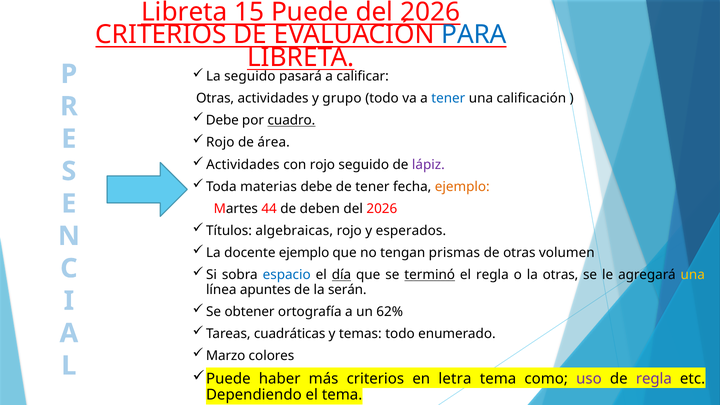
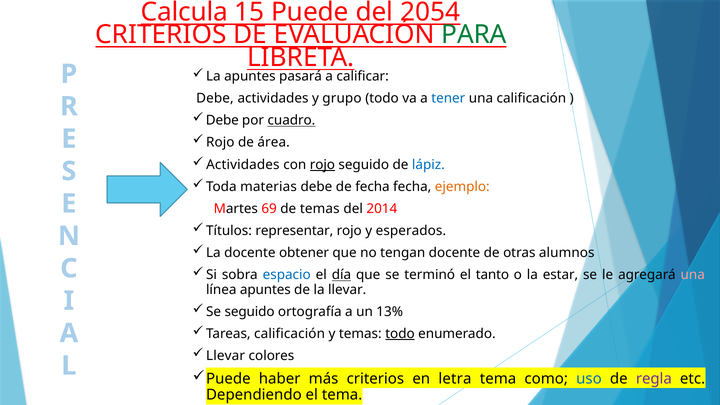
Libreta at (184, 12): Libreta -> Calcula
2026 at (430, 12): 2026 -> 2054
PARA colour: blue -> green
La seguido: seguido -> apuntes
Otras at (215, 98): Otras -> Debe
rojo at (322, 165) underline: none -> present
lápiz colour: purple -> blue
de tener: tener -> fecha
44: 44 -> 69
de deben: deben -> temas
2026 at (382, 209): 2026 -> 2014
algebraicas: algebraicas -> representar
docente ejemplo: ejemplo -> obtener
tengan prismas: prismas -> docente
volumen: volumen -> alumnos
terminó underline: present -> none
el regla: regla -> tanto
la otras: otras -> estar
una at (693, 275) colour: yellow -> pink
la serán: serán -> llevar
Se obtener: obtener -> seguido
62%: 62% -> 13%
Tareas cuadráticas: cuadráticas -> calificación
todo at (400, 334) underline: none -> present
Marzo at (226, 356): Marzo -> Llevar
uso colour: purple -> blue
